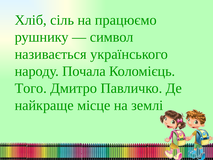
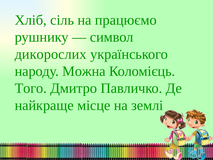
називається: називається -> дикорослих
Почала: Почала -> Можна
